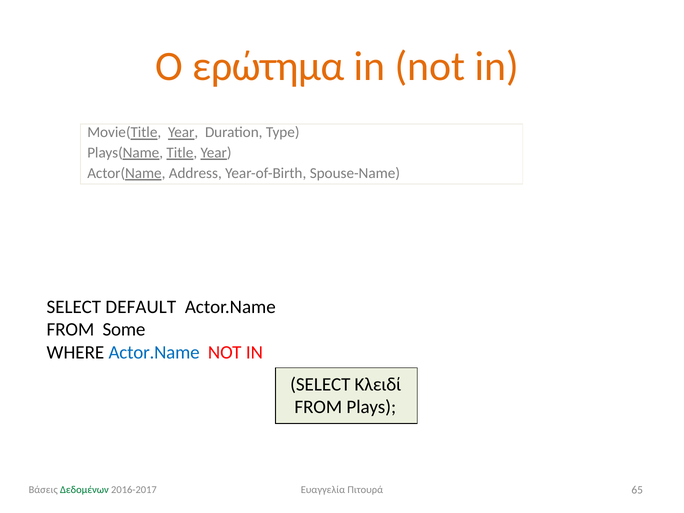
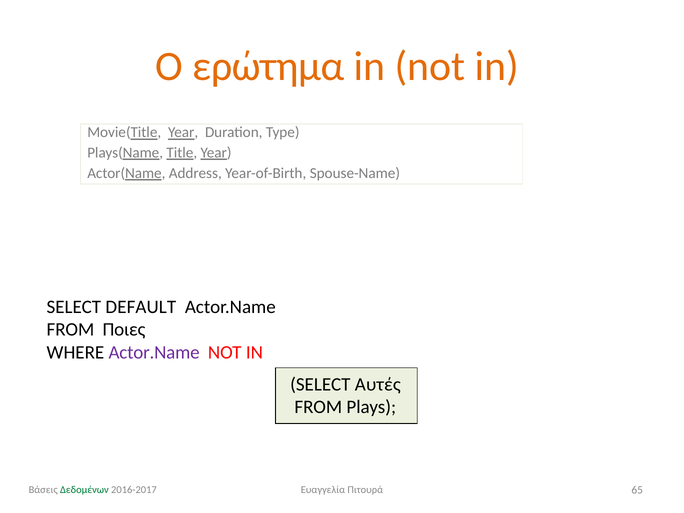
Some: Some -> Ποιες
Actor.Name at (154, 352) colour: blue -> purple
Κλειδί: Κλειδί -> Αυτές
